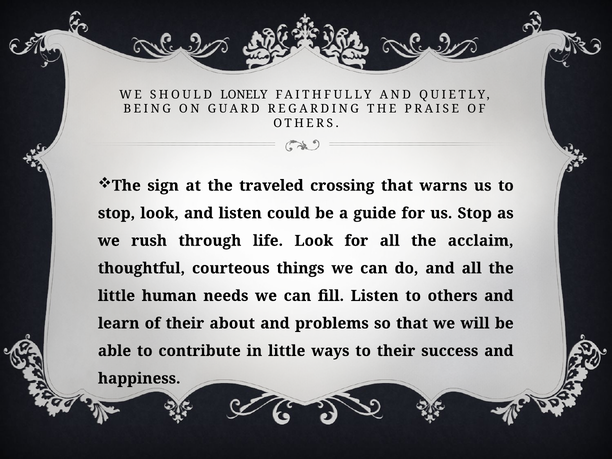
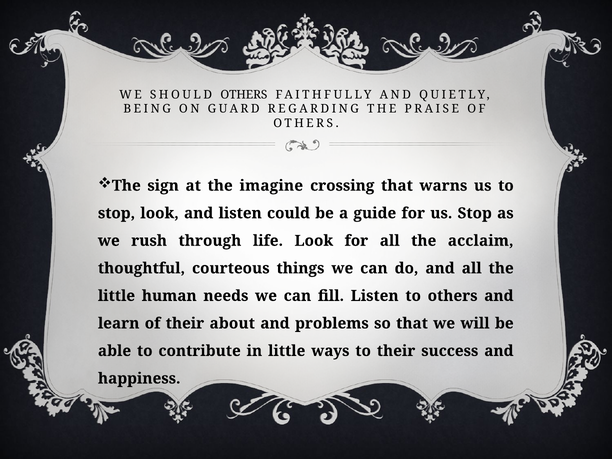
SHOULD LONELY: LONELY -> OTHERS
traveled: traveled -> imagine
